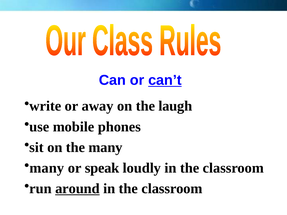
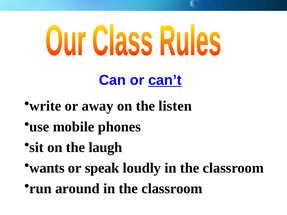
laugh: laugh -> listen
the many: many -> laugh
many at (47, 168): many -> wants
around underline: present -> none
